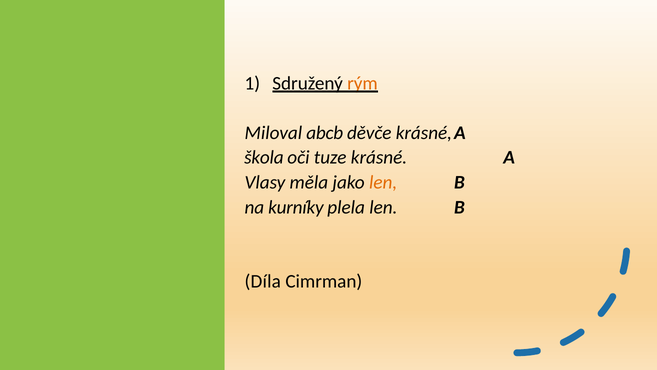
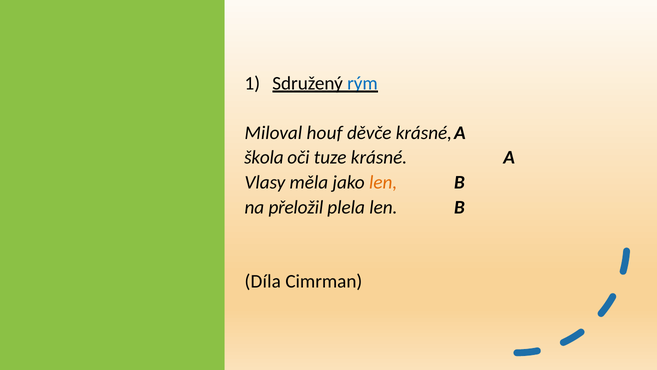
rým colour: orange -> blue
abcb: abcb -> houf
kurníky: kurníky -> přeložil
